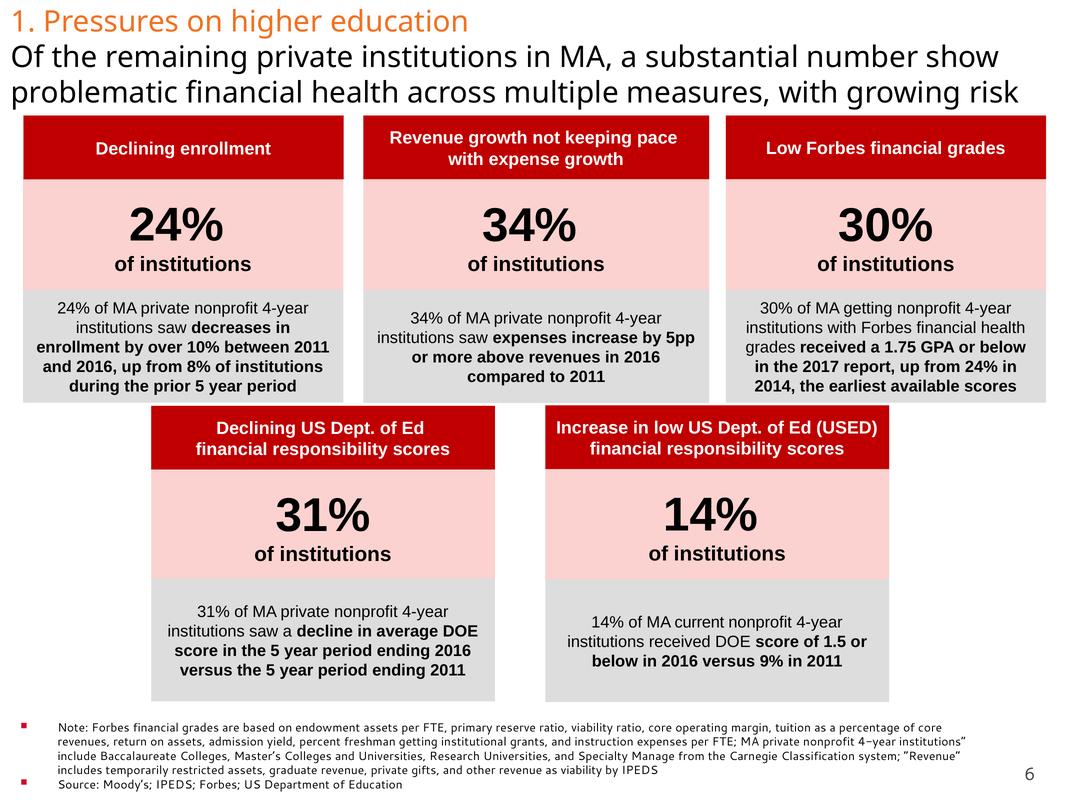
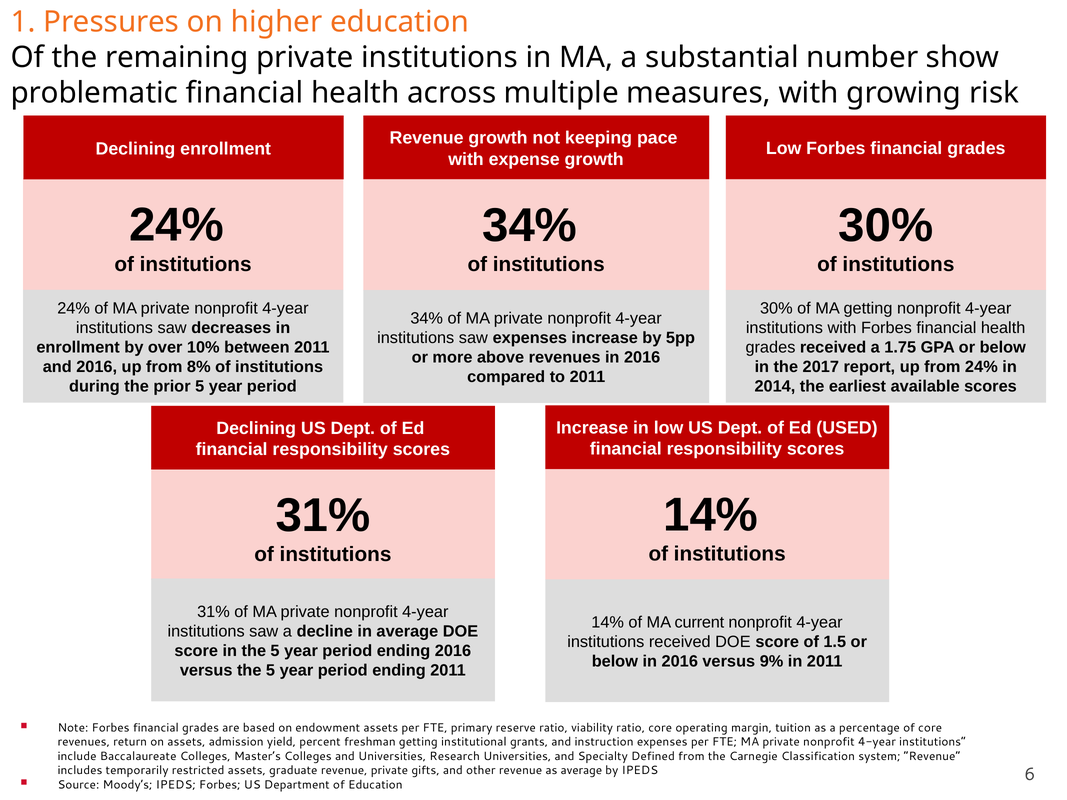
Manage: Manage -> Defined
as viability: viability -> average
